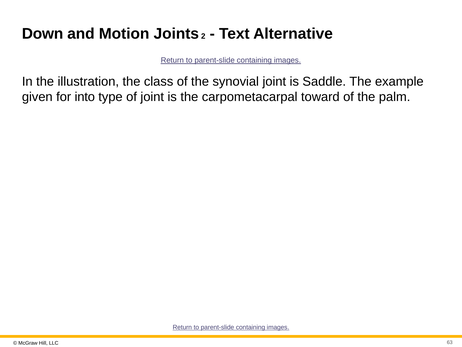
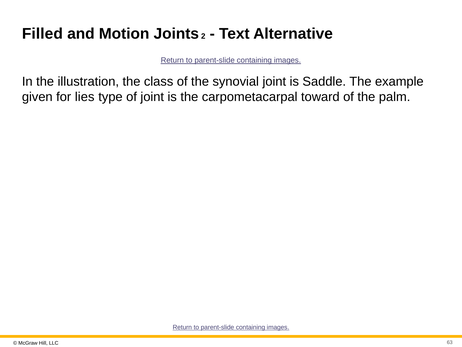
Down: Down -> Filled
into: into -> lies
